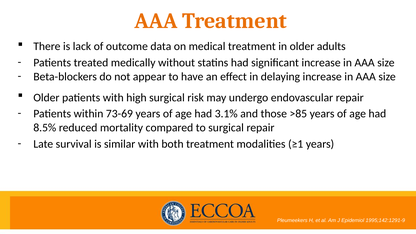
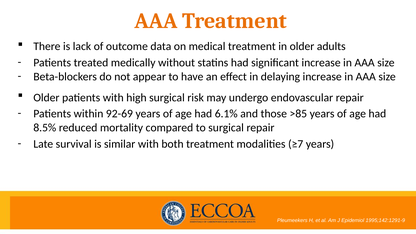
73-69: 73-69 -> 92-69
3.1%: 3.1% -> 6.1%
≥1: ≥1 -> ≥7
